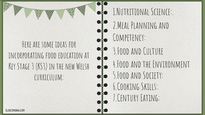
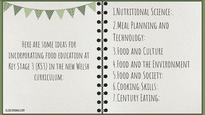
Competency: Competency -> Technology
